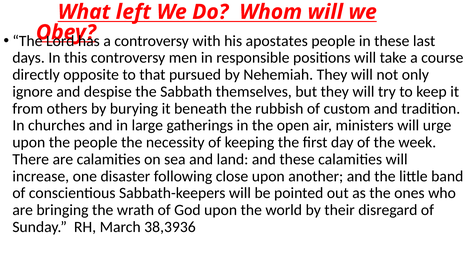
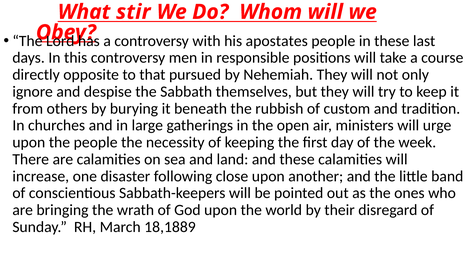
left: left -> stir
38,3936: 38,3936 -> 18,1889
